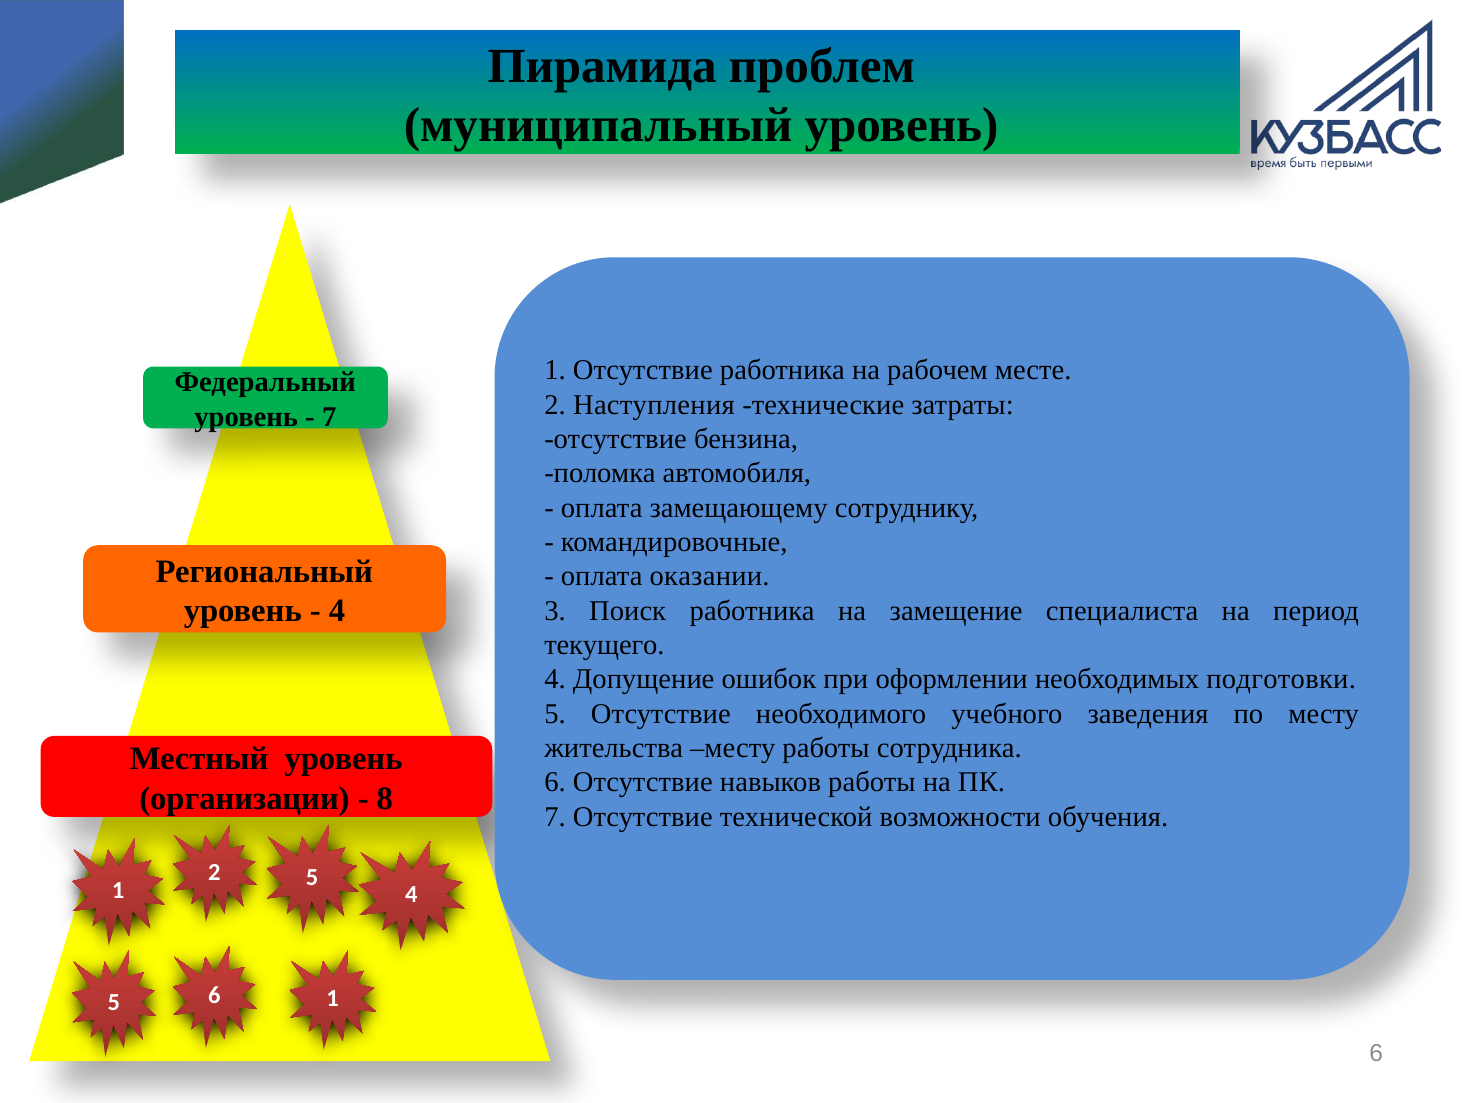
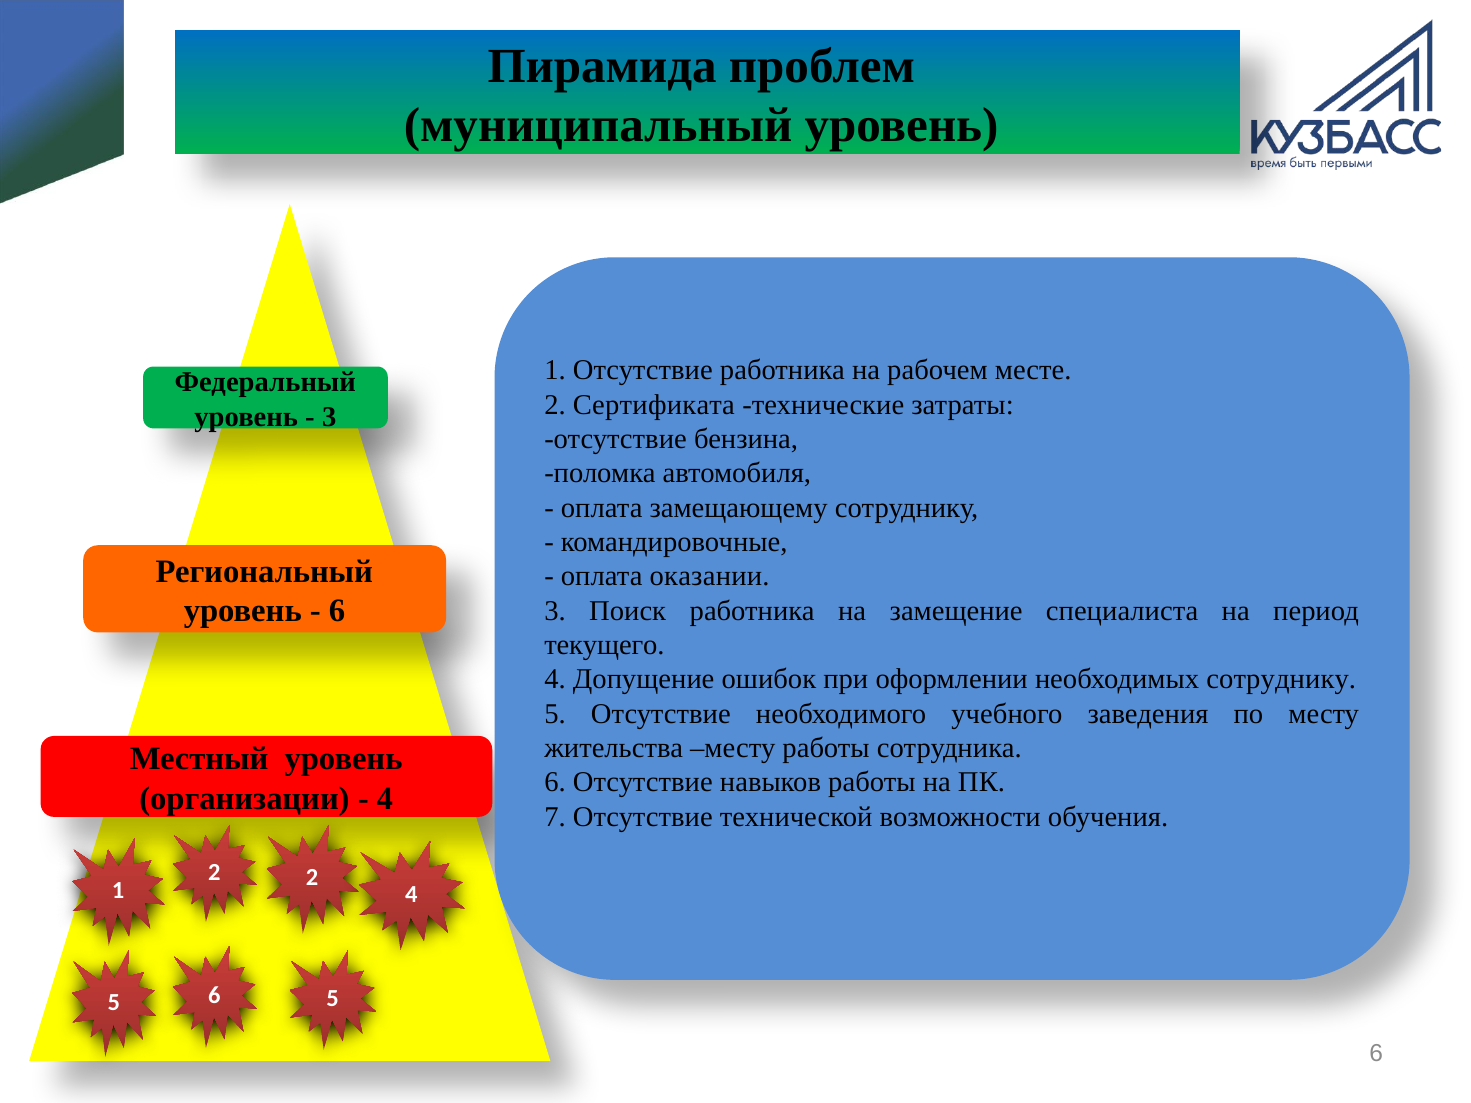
Наступления: Наступления -> Сертификата
7 at (329, 417): 7 -> 3
4 at (337, 611): 4 -> 6
необходимых подготовки: подготовки -> сотруднику
8 at (385, 798): 8 -> 4
2 5: 5 -> 2
6 1: 1 -> 5
